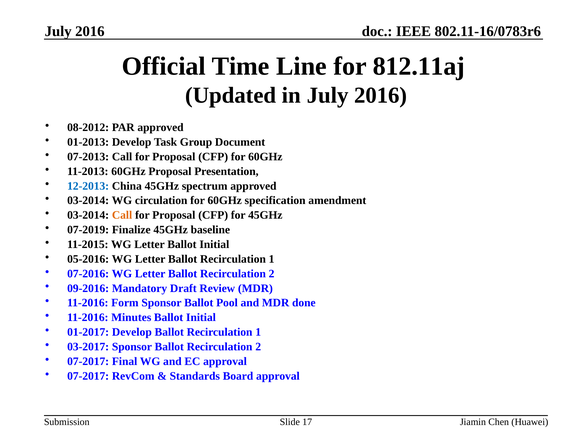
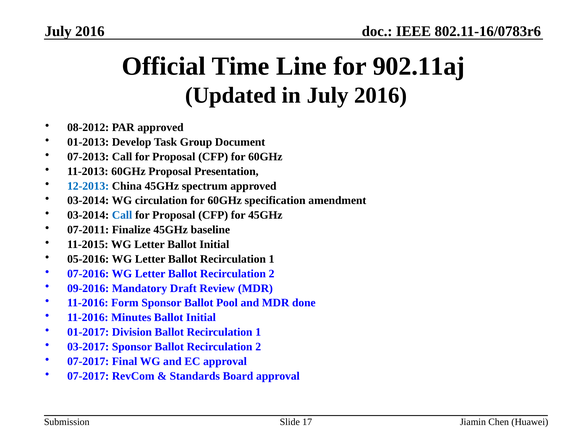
812.11aj: 812.11aj -> 902.11aj
Call at (122, 215) colour: orange -> blue
07-2019: 07-2019 -> 07-2011
01-2017 Develop: Develop -> Division
